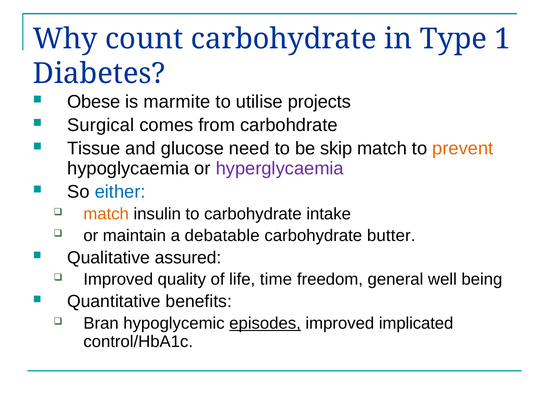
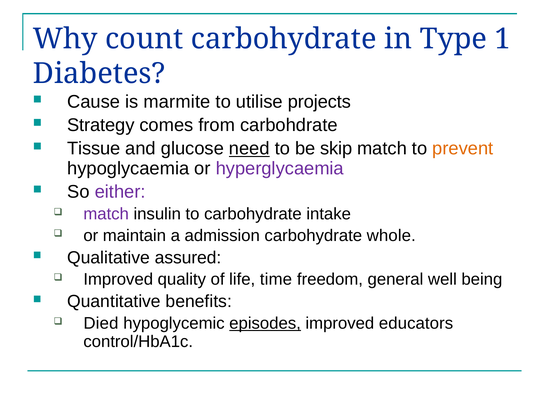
Obese: Obese -> Cause
Surgical: Surgical -> Strategy
need underline: none -> present
either colour: blue -> purple
match at (106, 214) colour: orange -> purple
debatable: debatable -> admission
butter: butter -> whole
Bran: Bran -> Died
implicated: implicated -> educators
